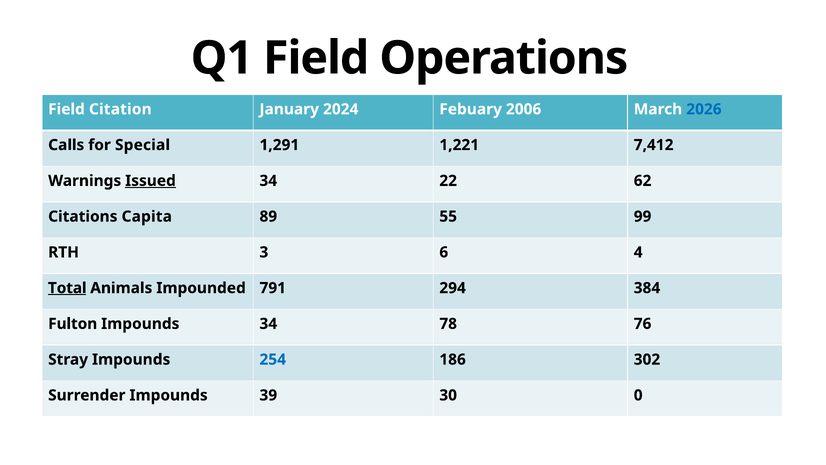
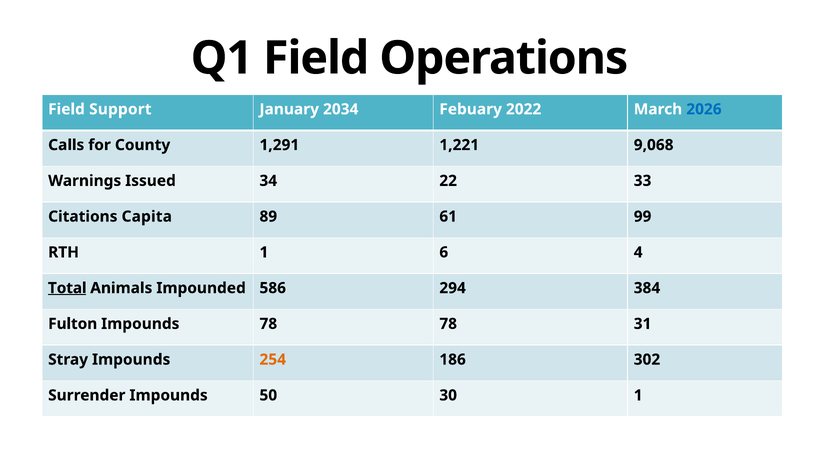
Citation: Citation -> Support
2024: 2024 -> 2034
2006: 2006 -> 2022
Special: Special -> County
7,412: 7,412 -> 9,068
Issued underline: present -> none
62: 62 -> 33
55: 55 -> 61
RTH 3: 3 -> 1
791: 791 -> 586
Impounds 34: 34 -> 78
76: 76 -> 31
254 colour: blue -> orange
39: 39 -> 50
30 0: 0 -> 1
